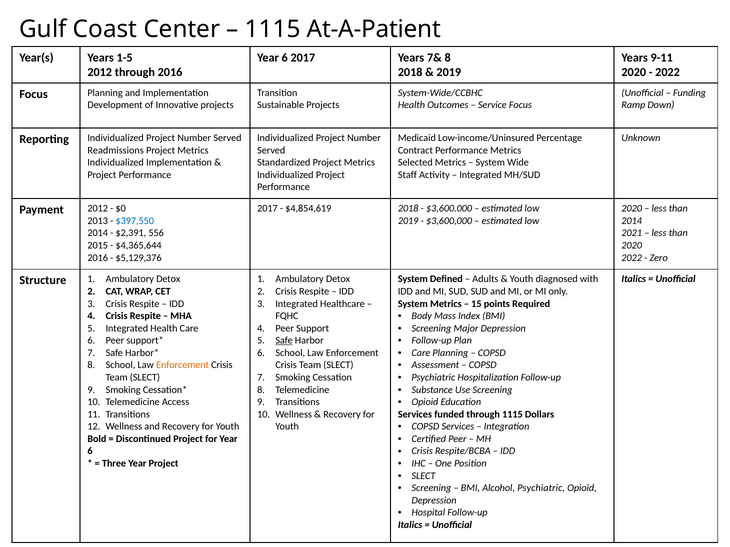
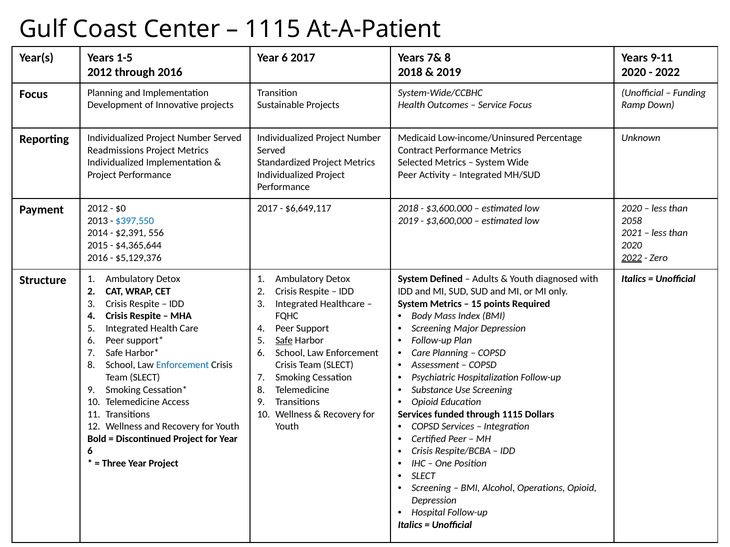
Staff at (407, 175): Staff -> Peer
$4,854,619: $4,854,619 -> $6,649,117
2014 at (632, 221): 2014 -> 2058
2022 at (632, 258) underline: none -> present
Enforcement at (183, 365) colour: orange -> blue
Alcohol Psychiatric: Psychiatric -> Operations
